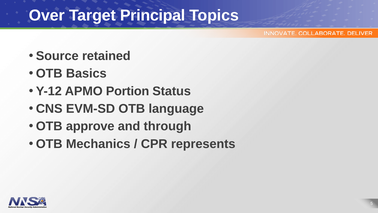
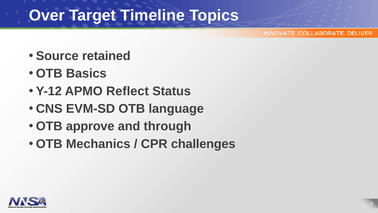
Principal: Principal -> Timeline
Portion: Portion -> Reflect
represents: represents -> challenges
